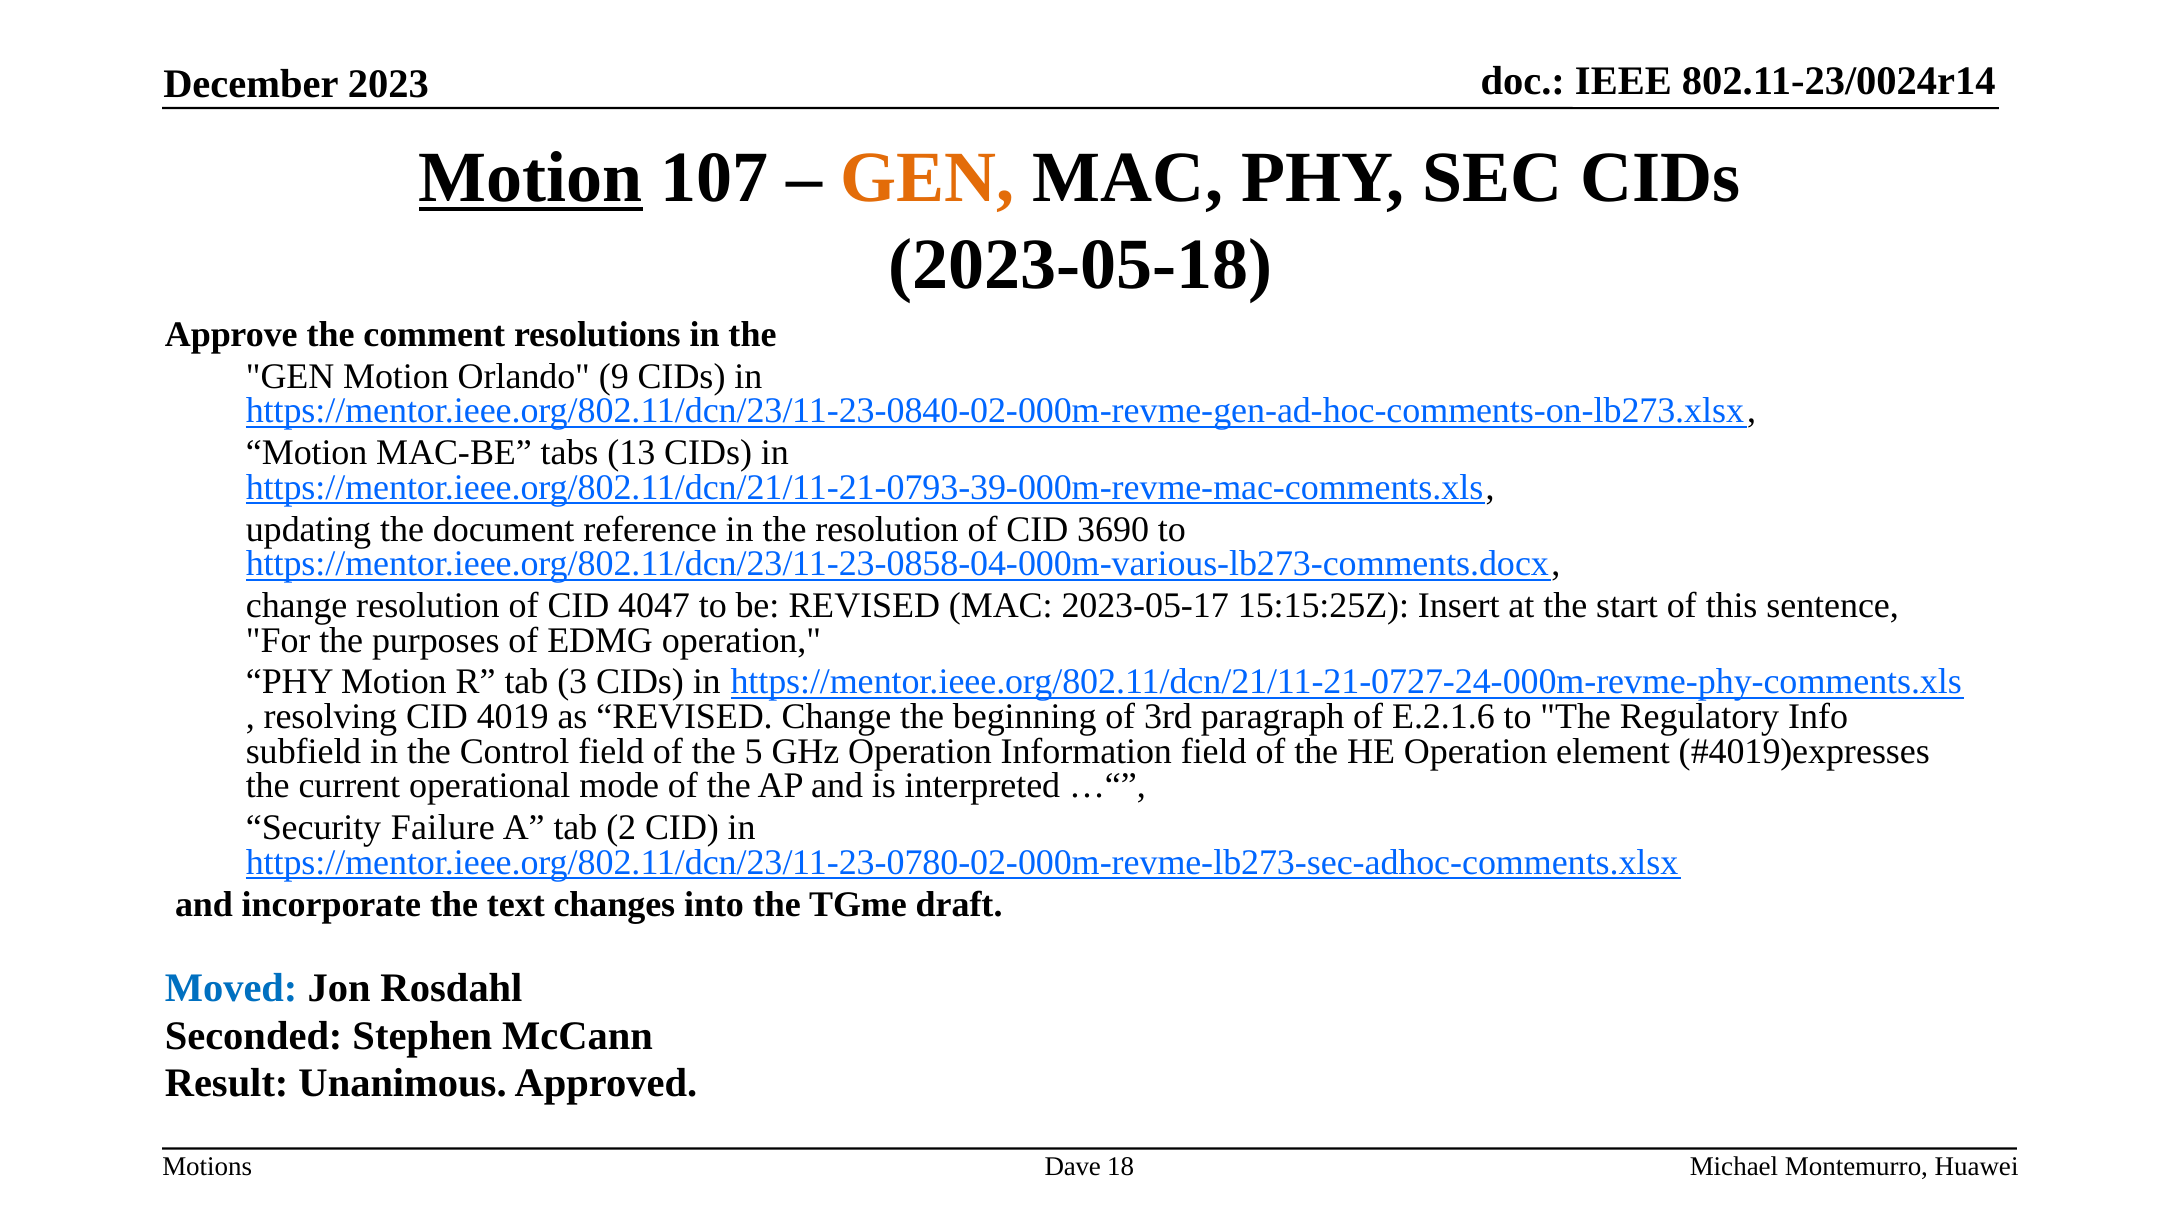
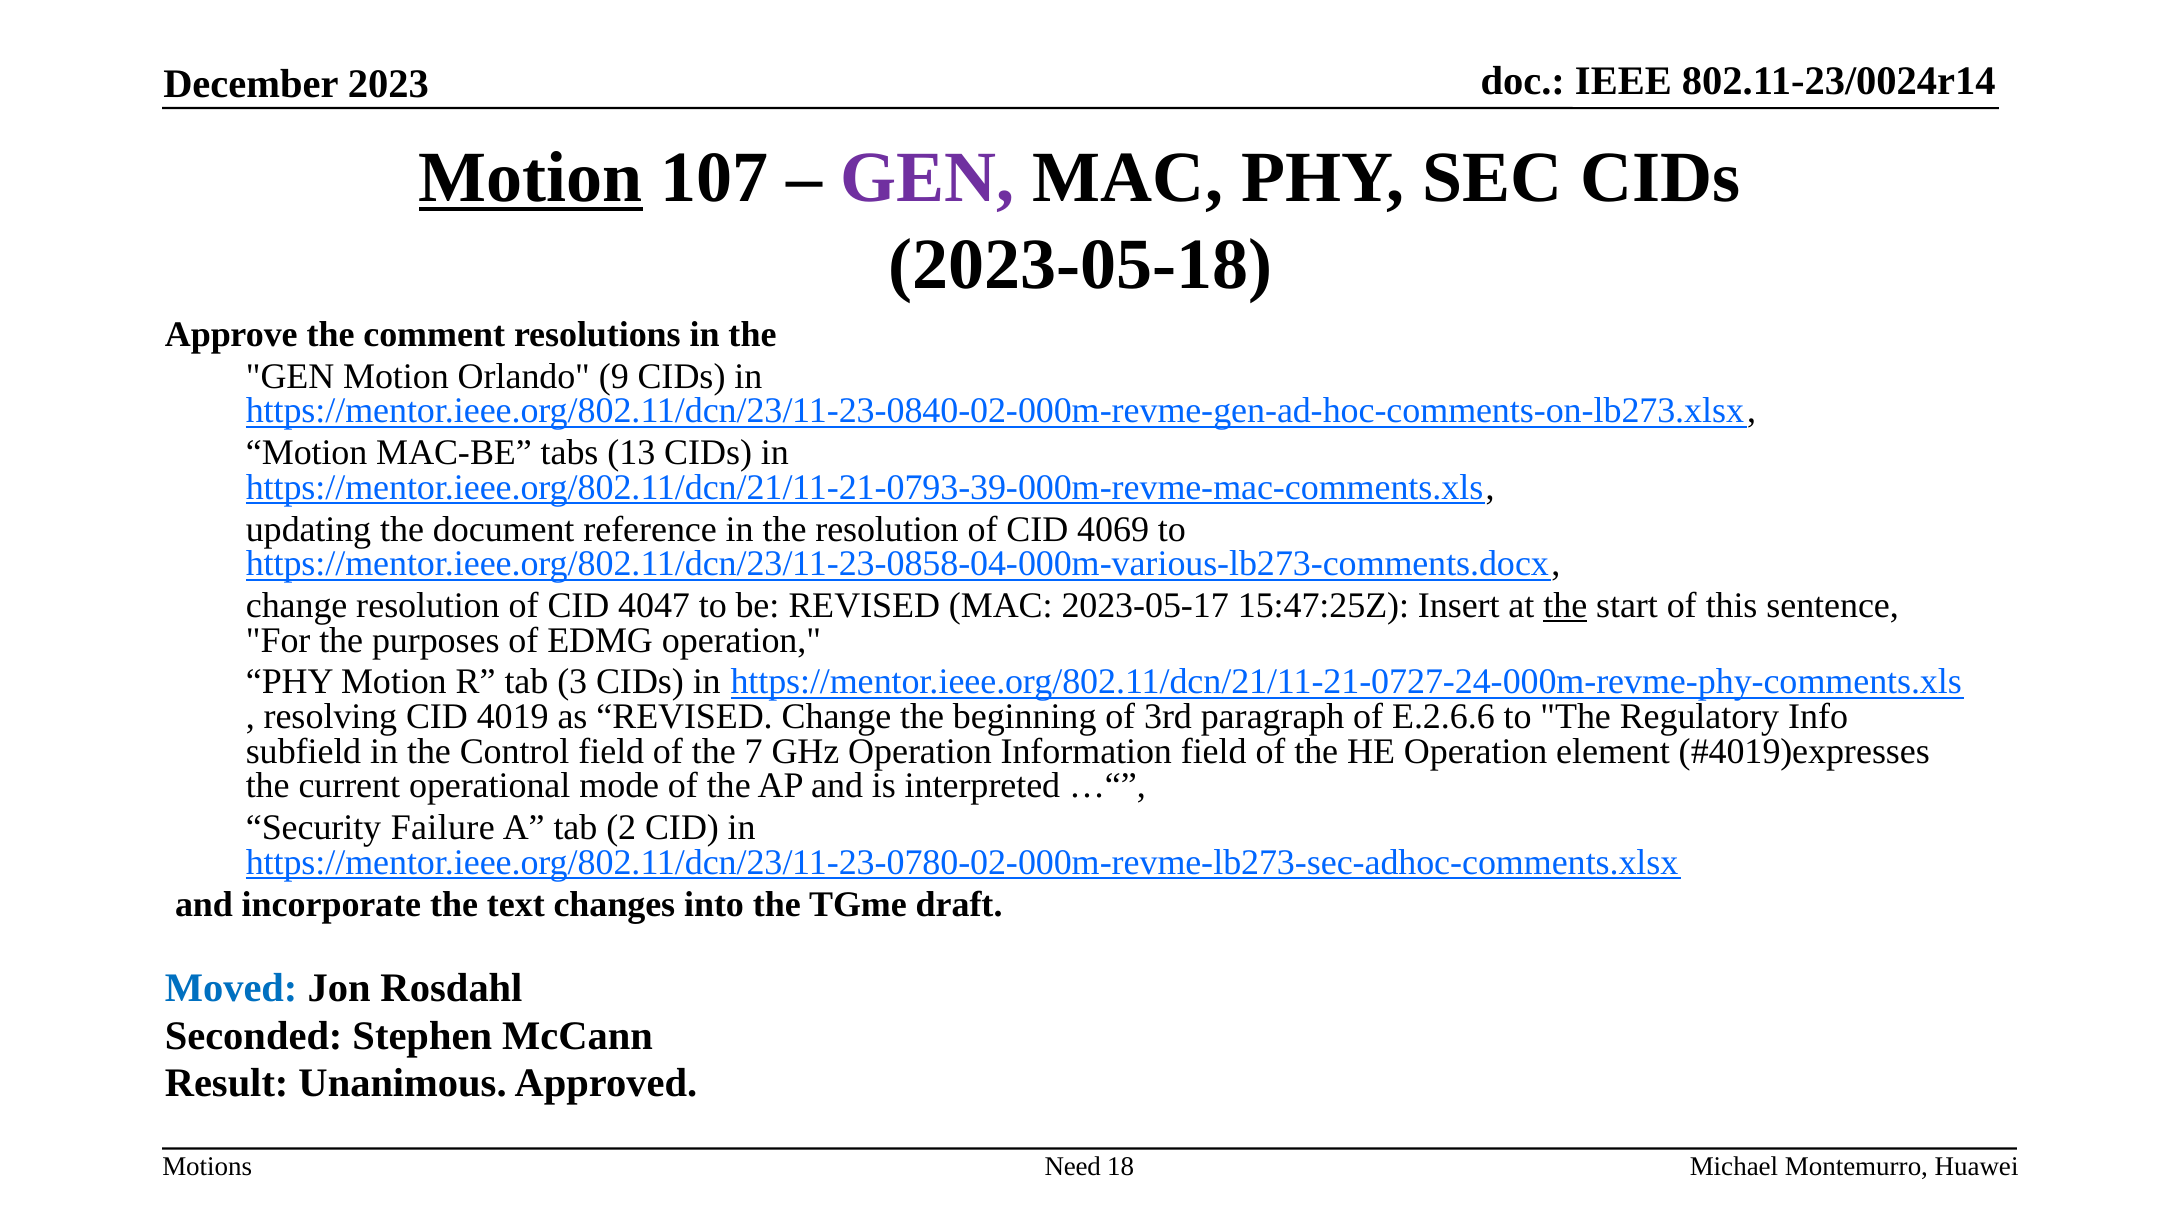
GEN at (928, 178) colour: orange -> purple
3690: 3690 -> 4069
15:15:25Z: 15:15:25Z -> 15:47:25Z
the at (1565, 605) underline: none -> present
E.2.1.6: E.2.1.6 -> E.2.6.6
5: 5 -> 7
Dave: Dave -> Need
